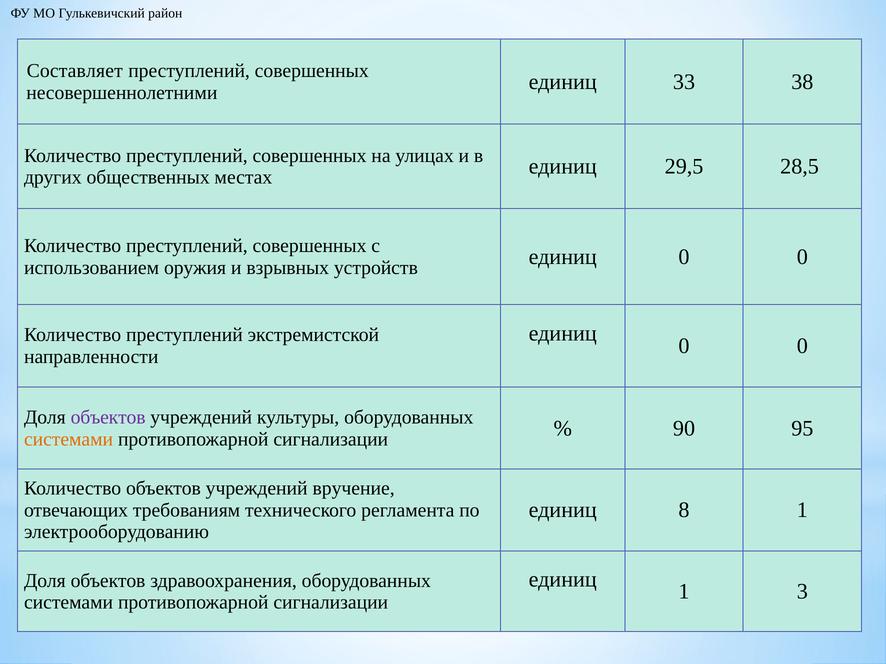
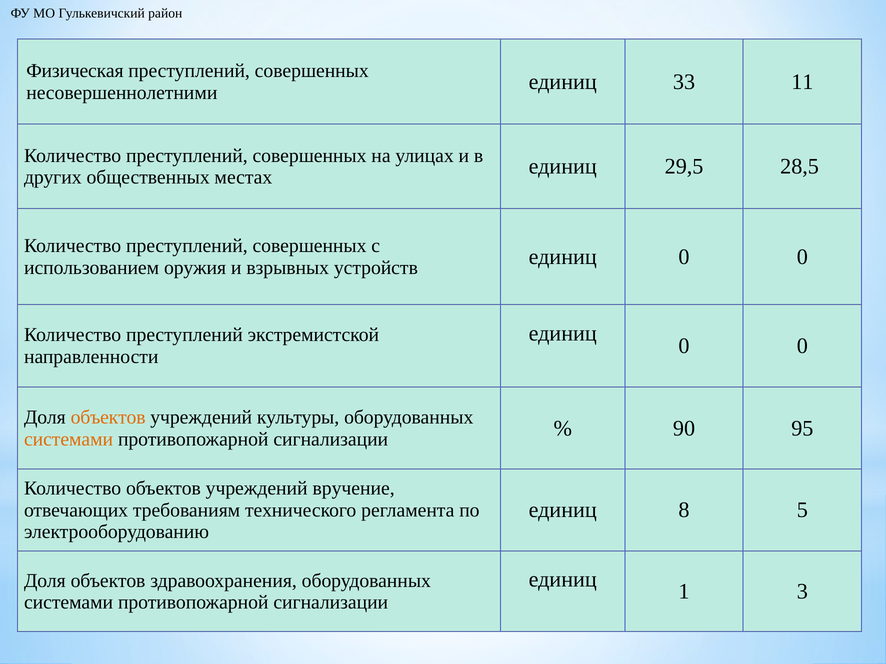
Составляет: Составляет -> Физическая
38: 38 -> 11
объектов at (108, 418) colour: purple -> orange
8 1: 1 -> 5
